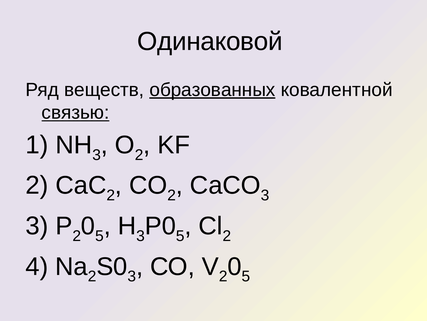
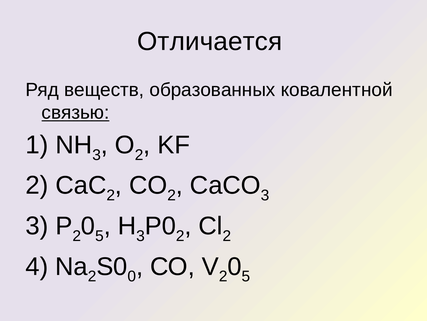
Одинаковой: Одинаковой -> Отличается
образованных underline: present -> none
5 at (180, 235): 5 -> 2
3 at (132, 276): 3 -> 0
